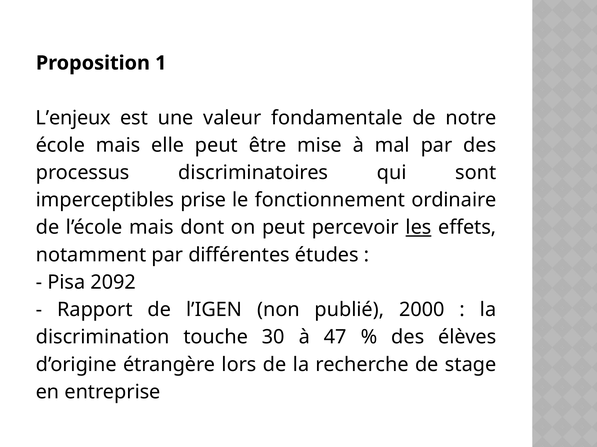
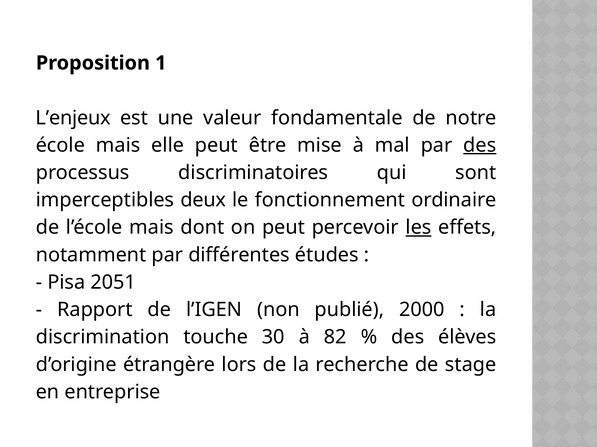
des at (480, 145) underline: none -> present
prise: prise -> deux
2092: 2092 -> 2051
47: 47 -> 82
